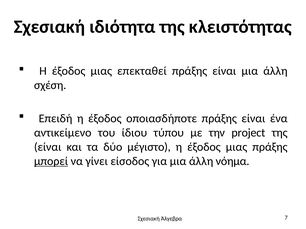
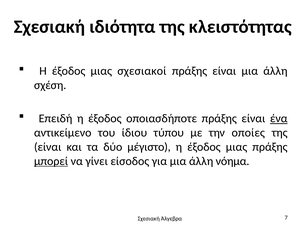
επεκταθεί: επεκταθεί -> σχεσιακοί
ένα underline: none -> present
project: project -> οποίες
